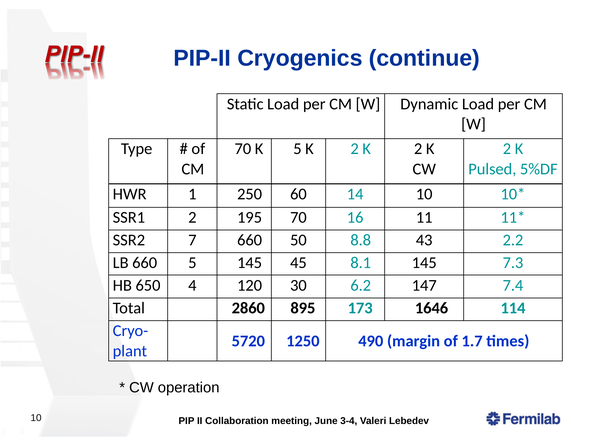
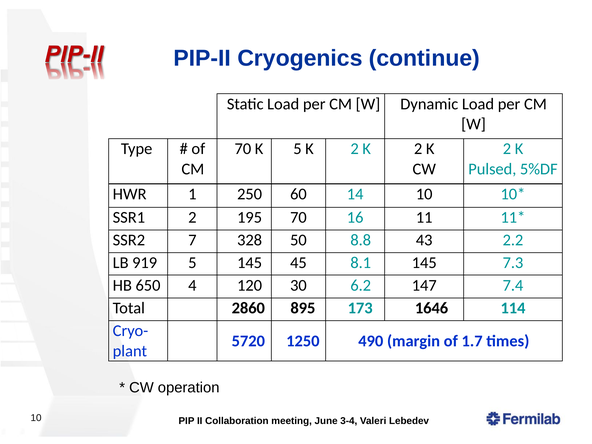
7 660: 660 -> 328
LB 660: 660 -> 919
